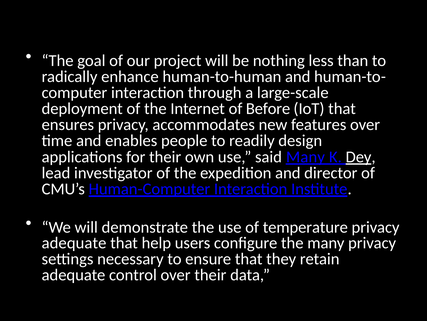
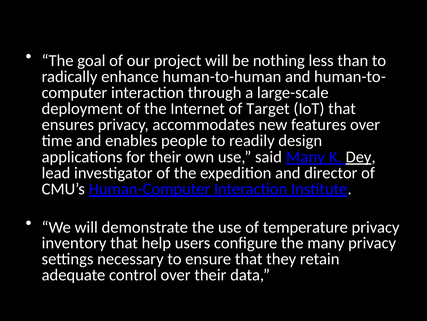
Before: Before -> Target
adequate at (74, 243): adequate -> inventory
